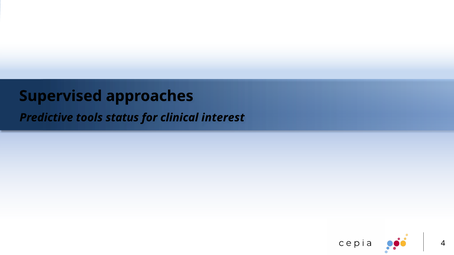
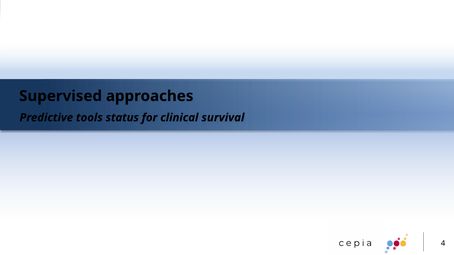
interest: interest -> survival
